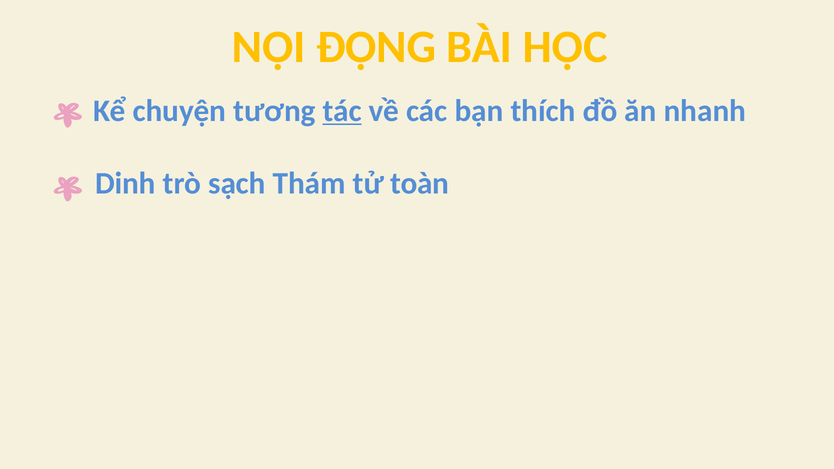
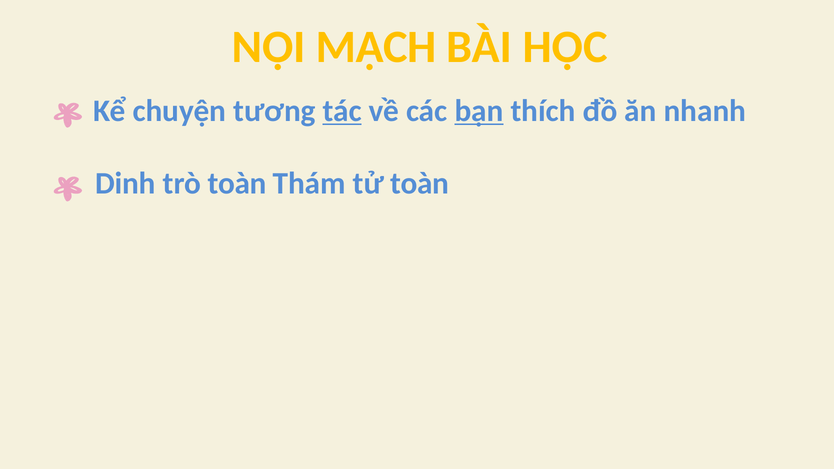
ĐỘNG: ĐỘNG -> MẠCH
bạn underline: none -> present
trò sạch: sạch -> toàn
